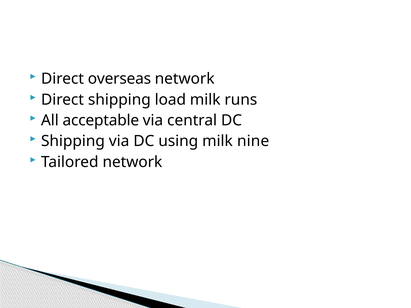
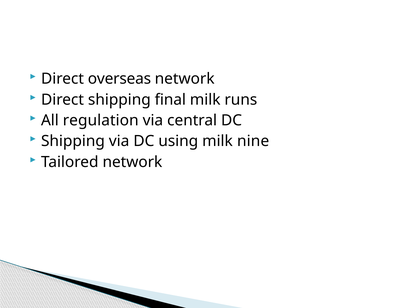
load: load -> final
acceptable: acceptable -> regulation
